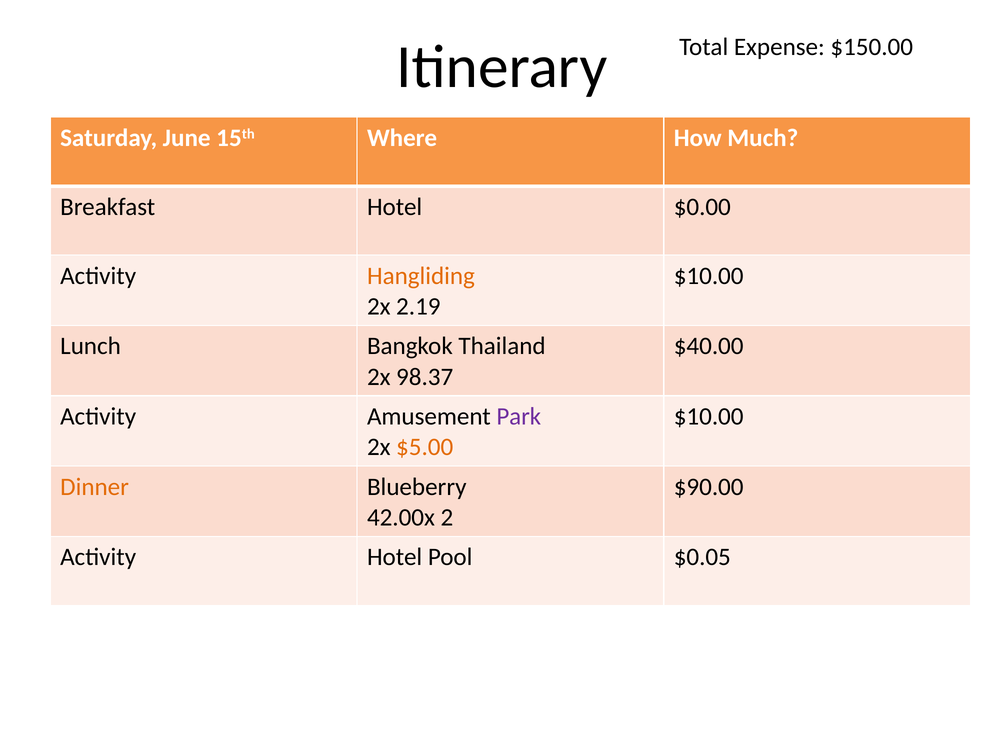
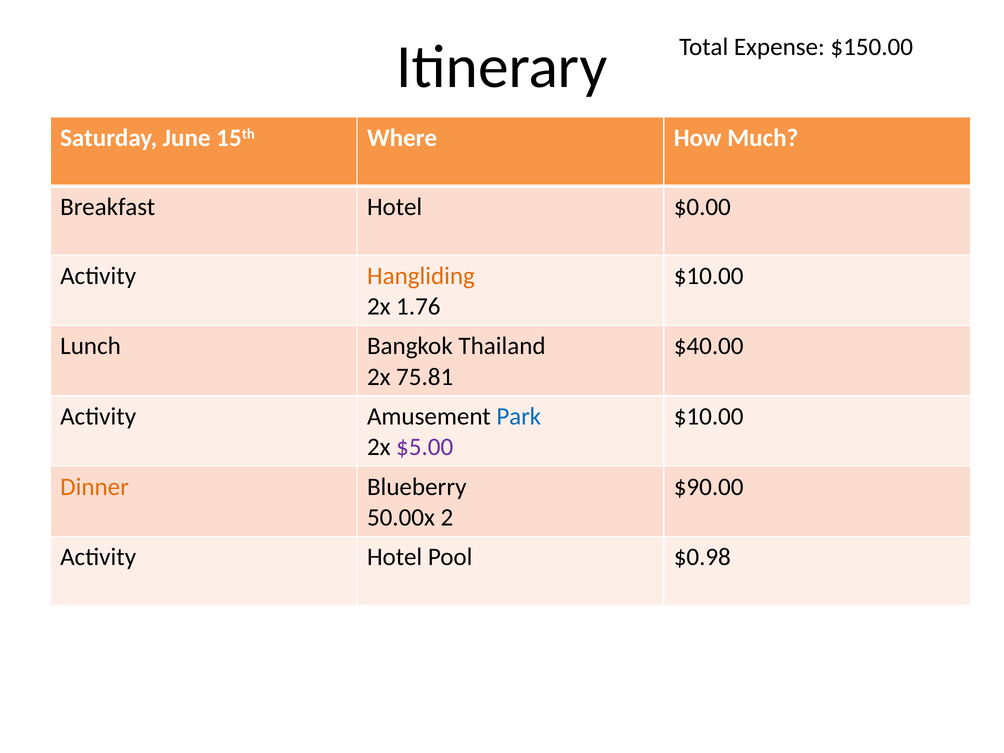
2.19: 2.19 -> 1.76
98.37: 98.37 -> 75.81
Park colour: purple -> blue
$5.00 colour: orange -> purple
42.00x: 42.00x -> 50.00x
$0.05: $0.05 -> $0.98
